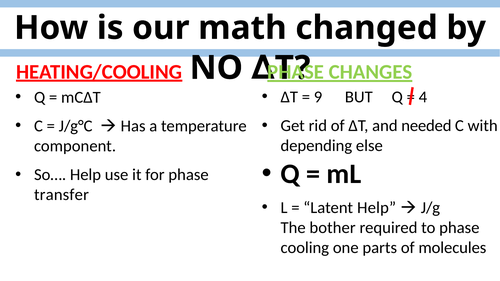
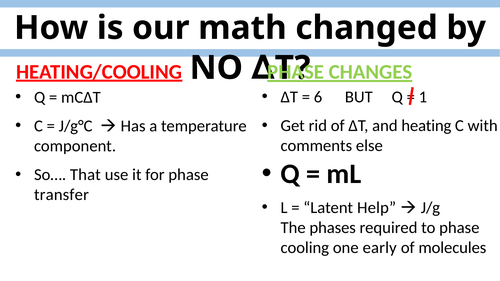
9: 9 -> 6
4: 4 -> 1
needed: needed -> heating
depending: depending -> comments
So… Help: Help -> That
bother: bother -> phases
parts: parts -> early
